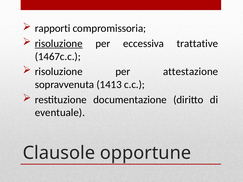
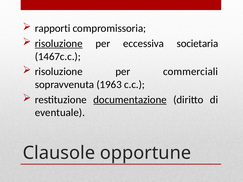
trattative: trattative -> societaria
attestazione: attestazione -> commerciali
1413: 1413 -> 1963
documentazione underline: none -> present
